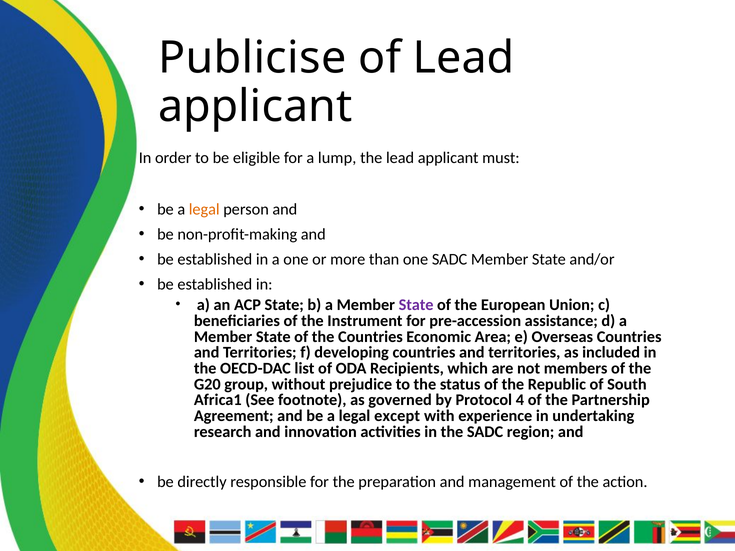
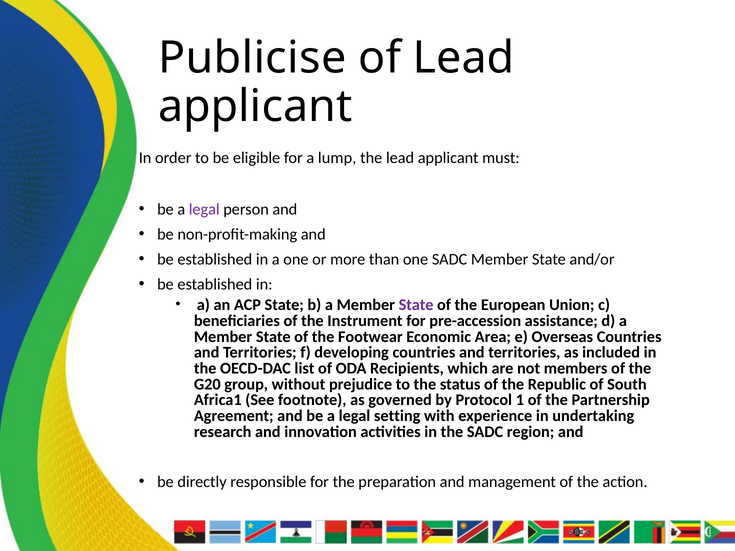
legal at (204, 210) colour: orange -> purple
the Countries: Countries -> Footwear
4: 4 -> 1
except: except -> setting
